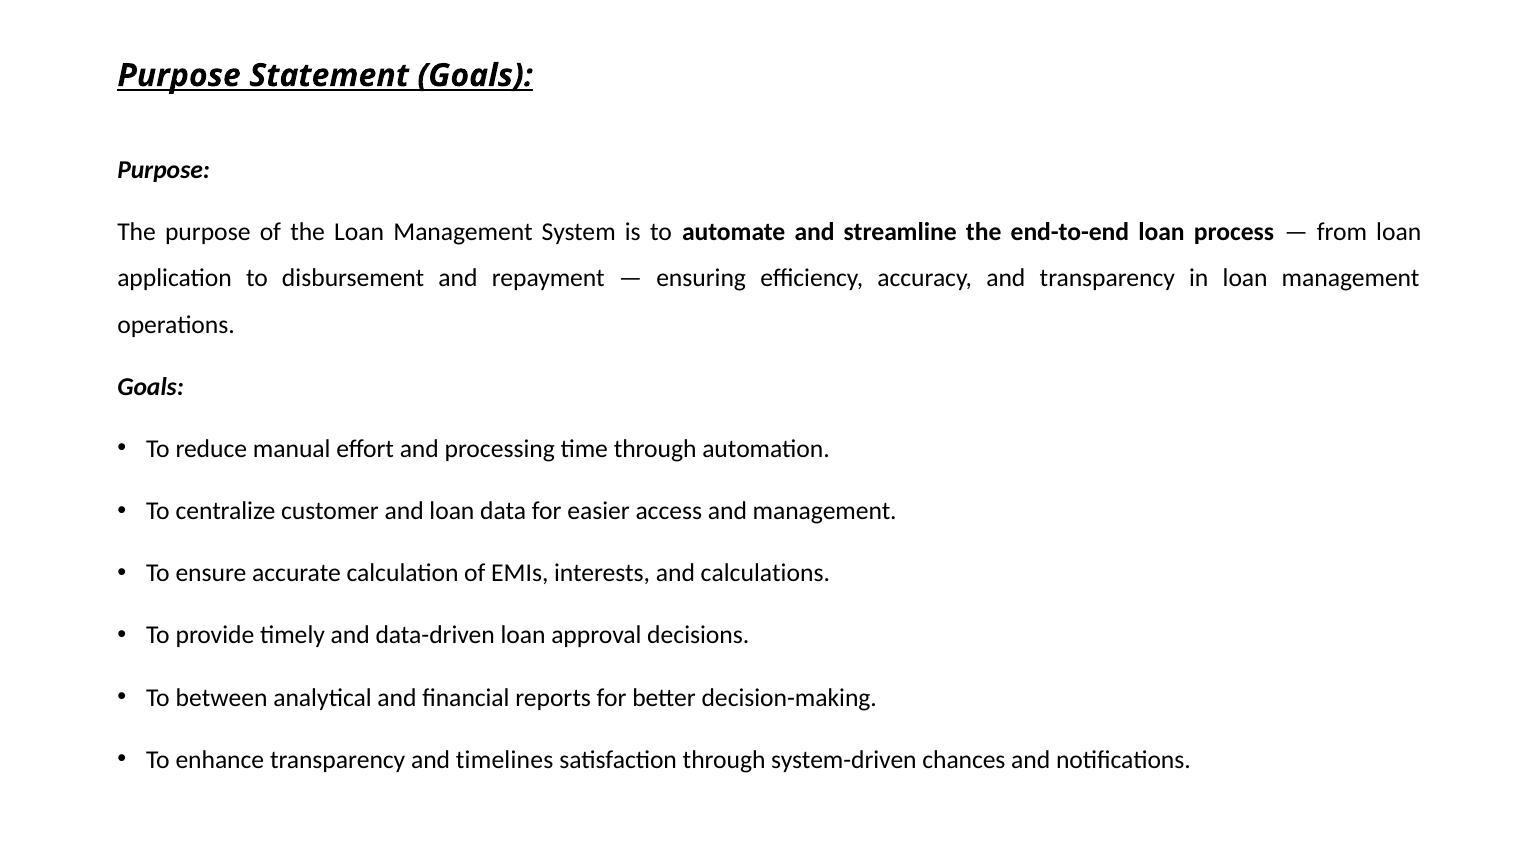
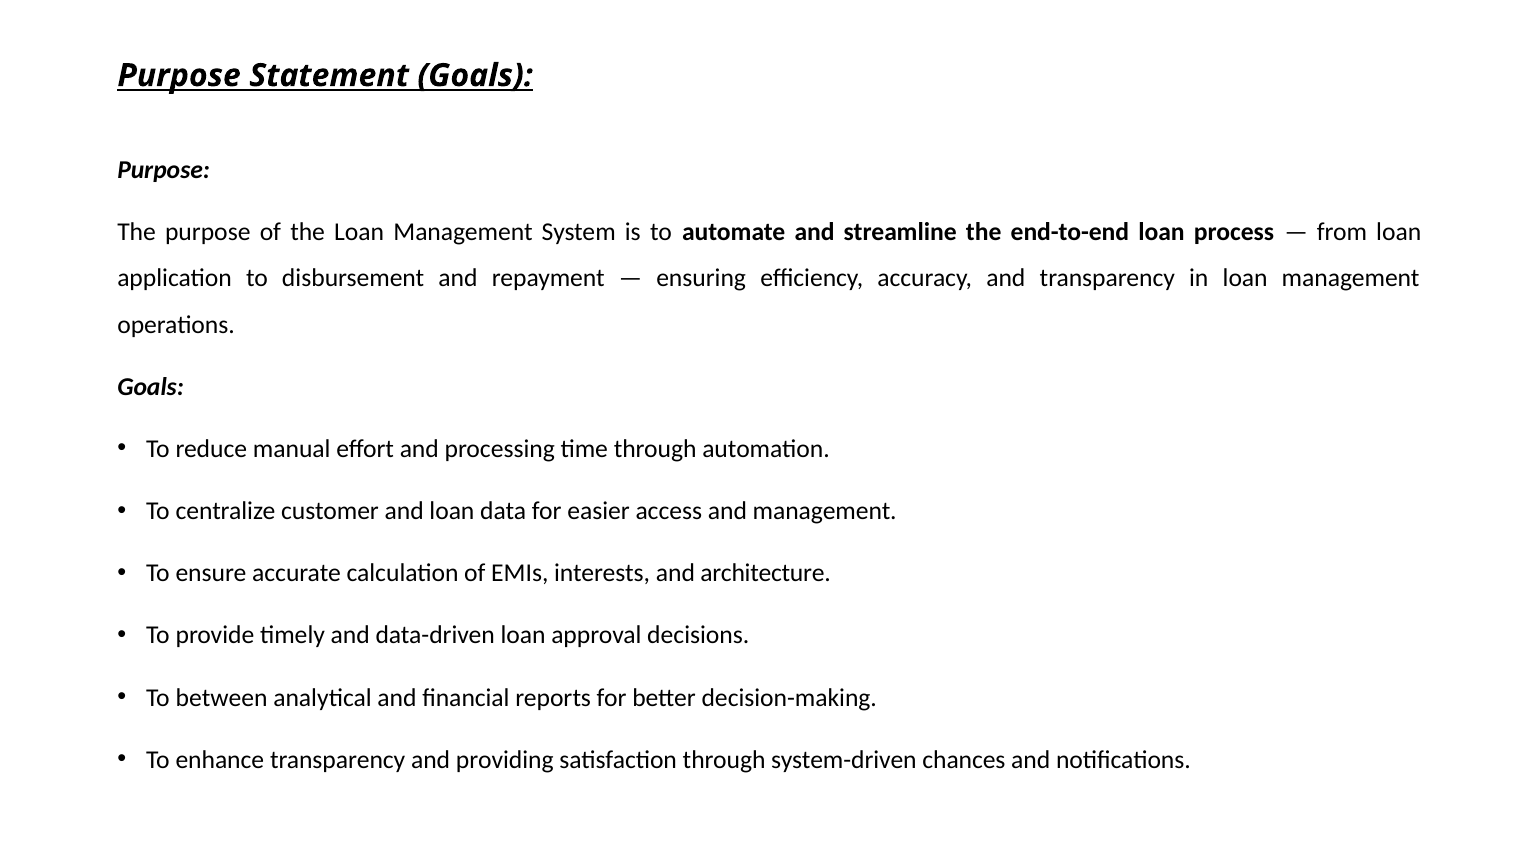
calculations: calculations -> architecture
timelines: timelines -> providing
